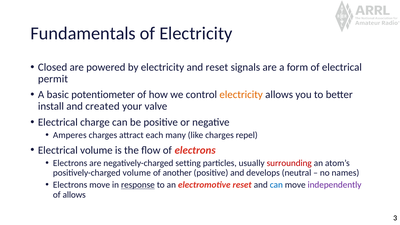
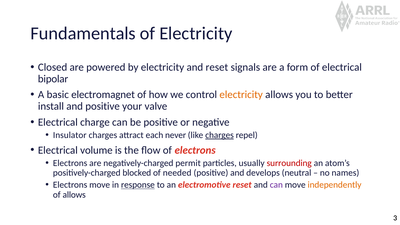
permit: permit -> bipolar
potentiometer: potentiometer -> electromagnet
and created: created -> positive
Amperes: Amperes -> Insulator
many: many -> never
charges at (220, 135) underline: none -> present
setting: setting -> permit
positively-charged volume: volume -> blocked
another: another -> needed
can at (276, 185) colour: blue -> purple
independently colour: purple -> orange
